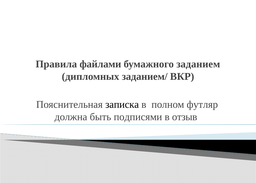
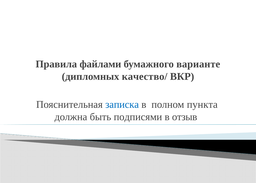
заданием: заданием -> варианте
заданием/: заданием/ -> качество/
записка colour: black -> blue
футляр: футляр -> пункта
